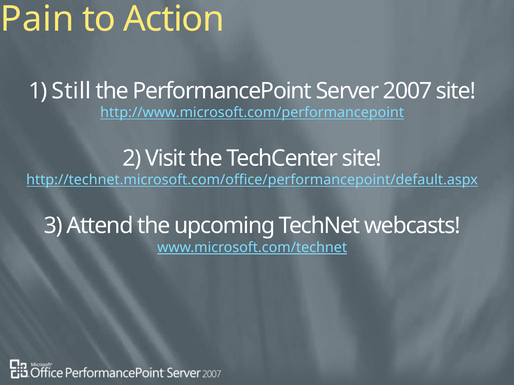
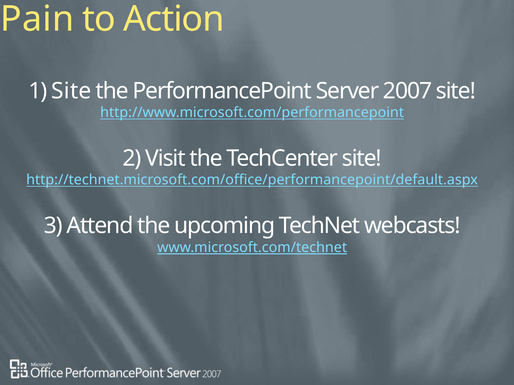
1 Still: Still -> Site
